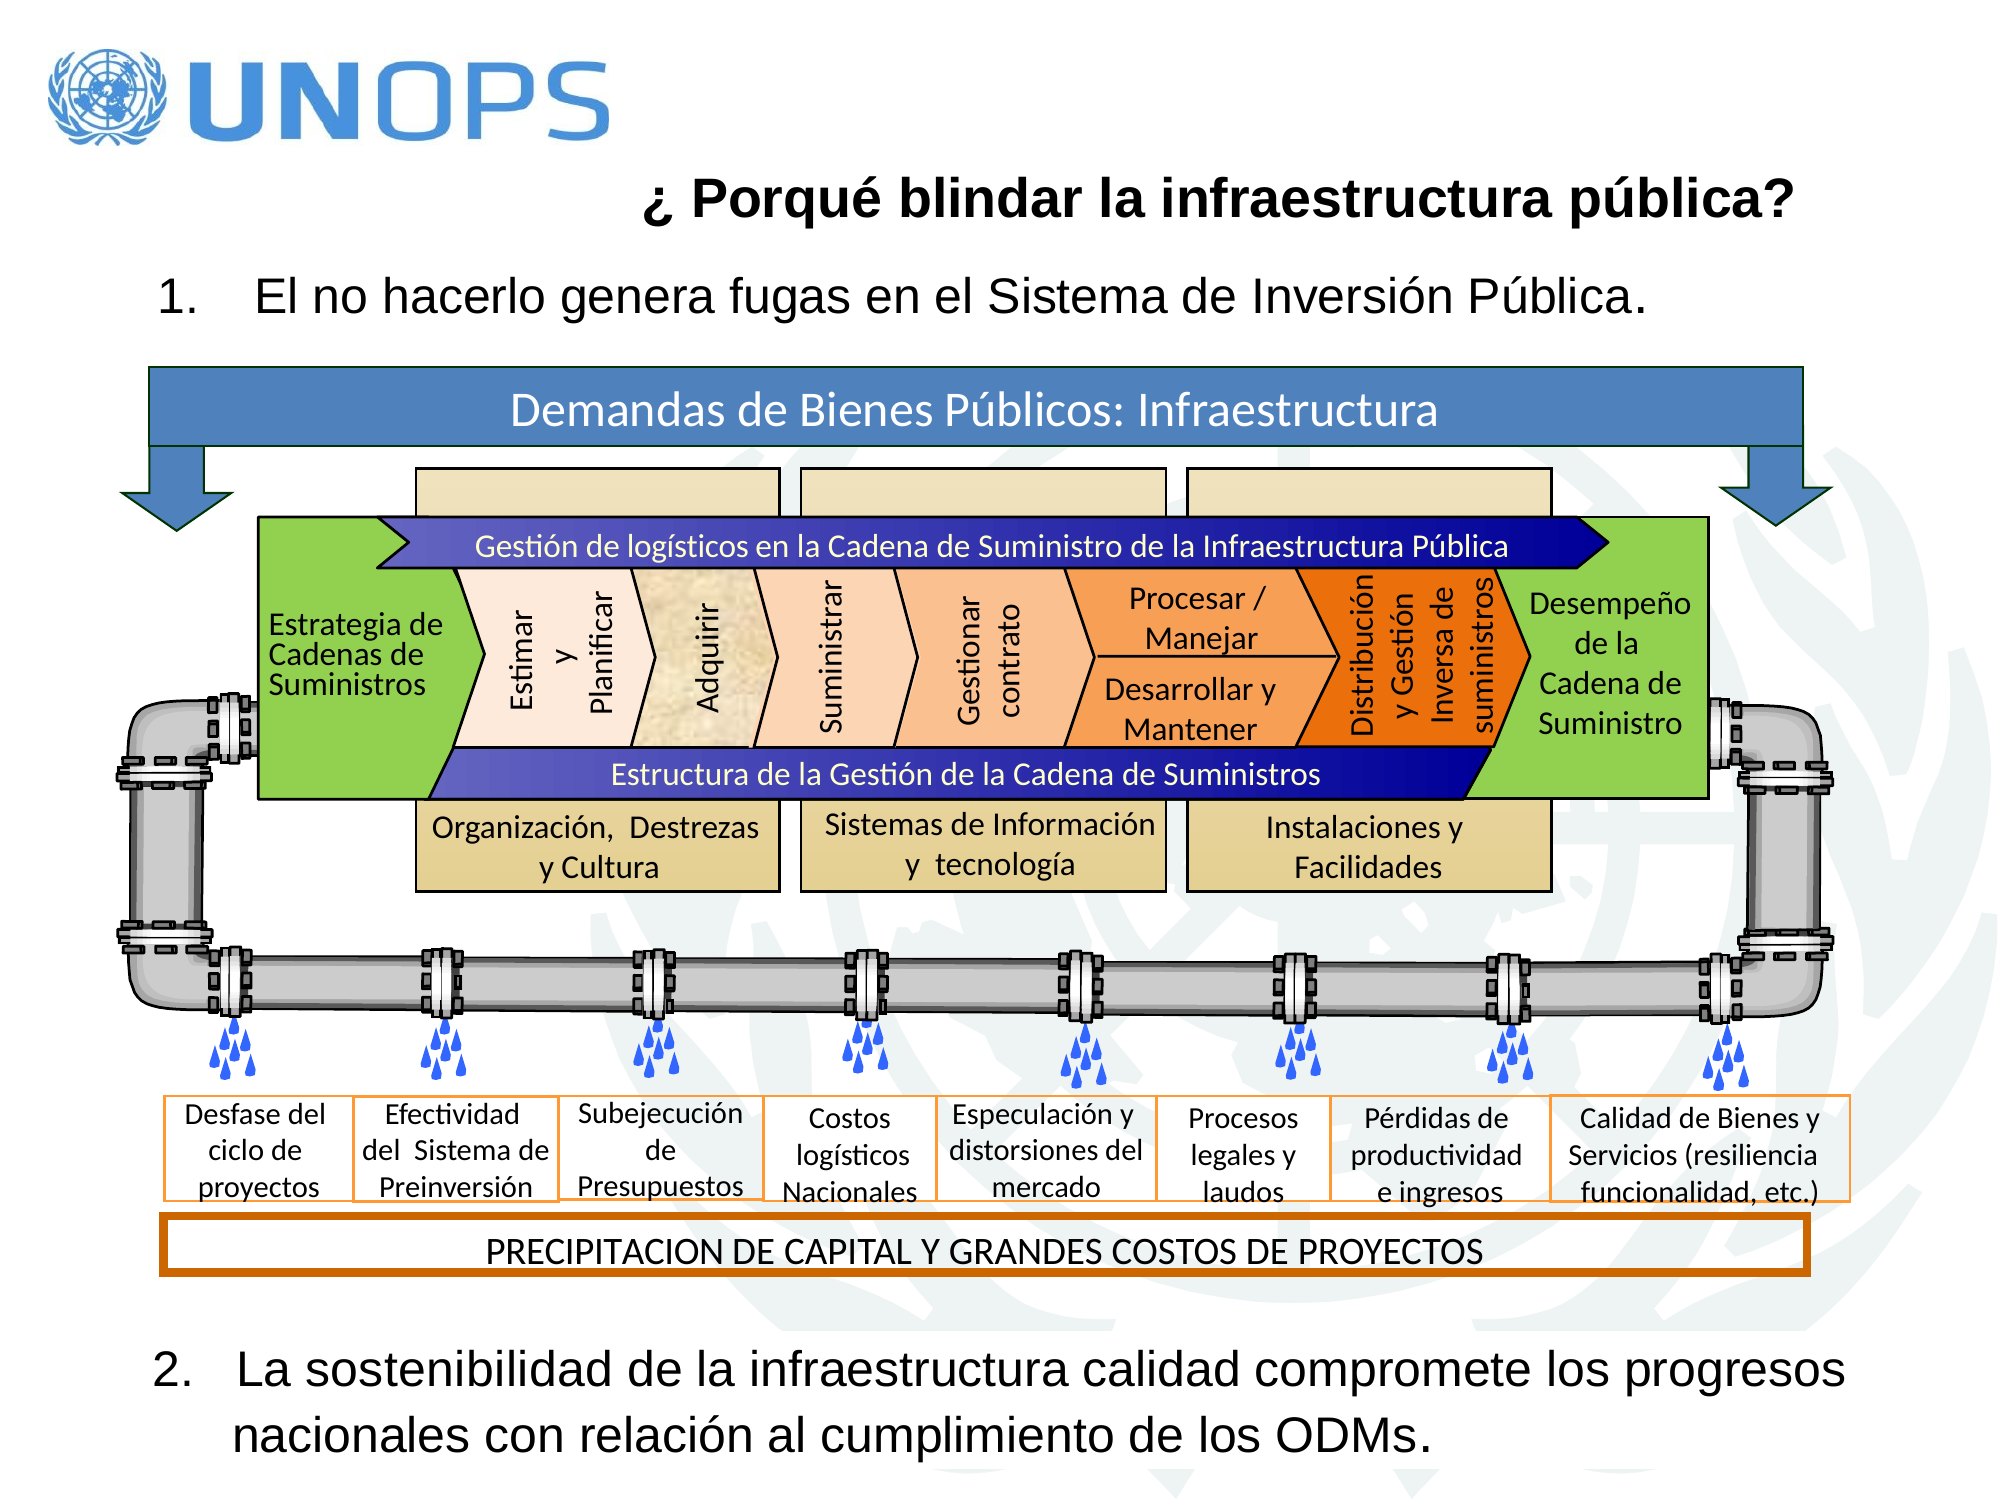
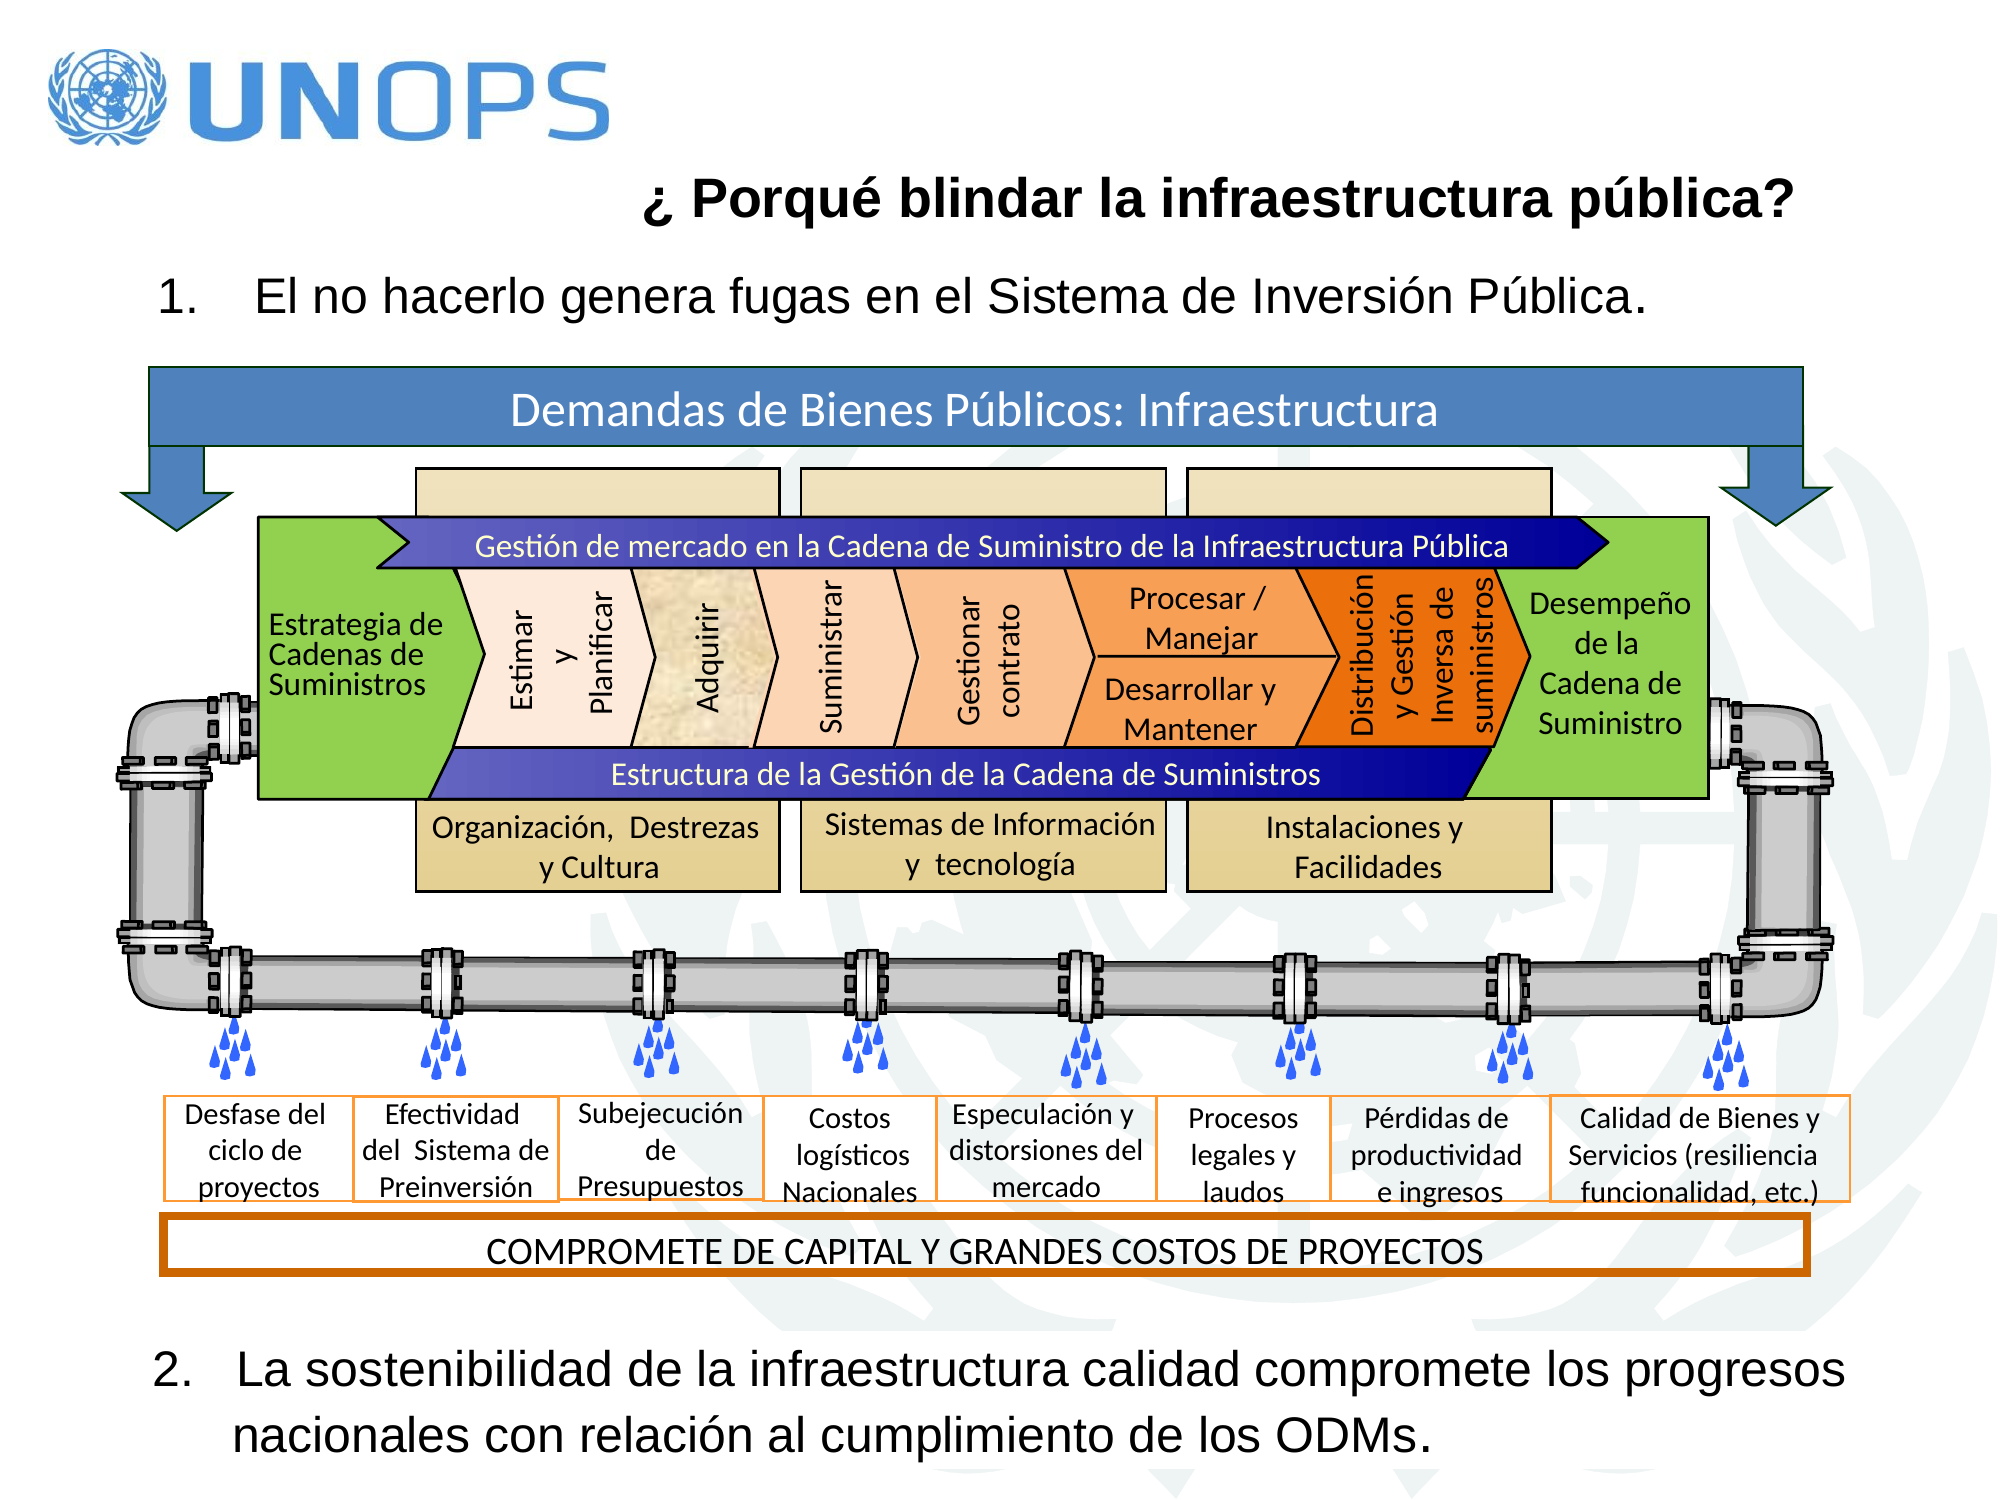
de logísticos: logísticos -> mercado
PRECIPITACION at (605, 1252): PRECIPITACION -> COMPROMETE
